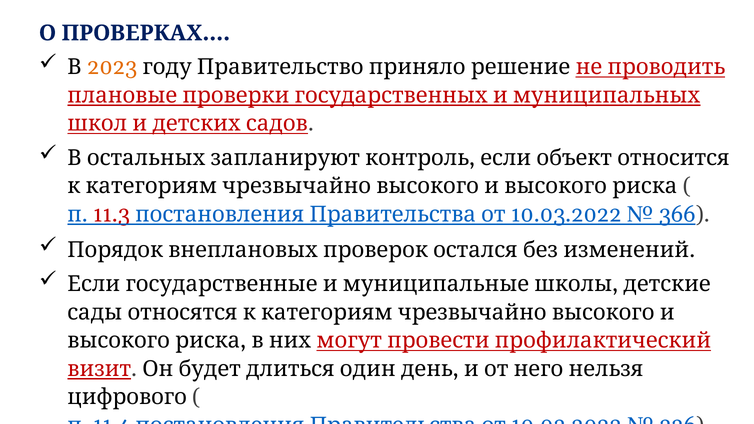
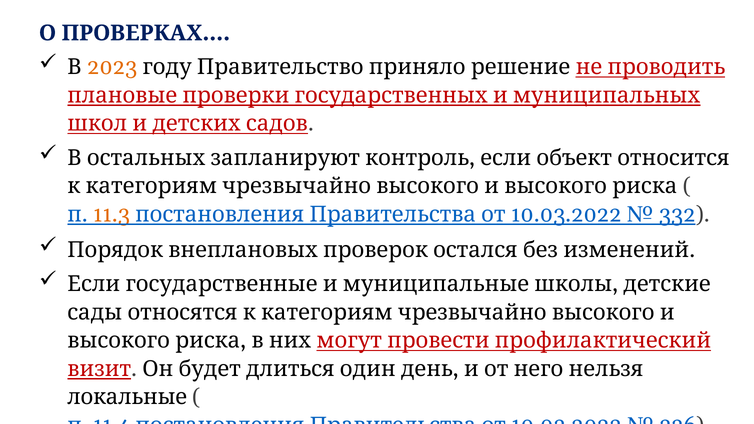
11.3 colour: red -> orange
366: 366 -> 332
цифрового: цифрового -> локальные
